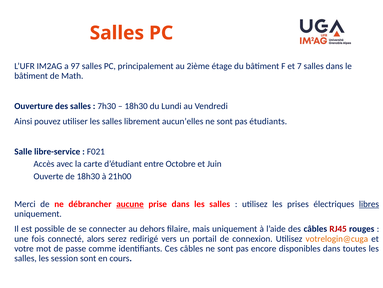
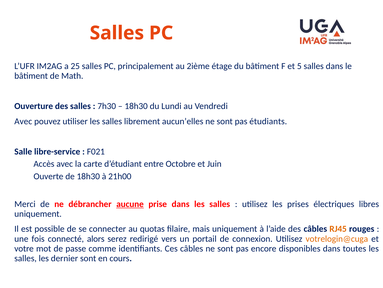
97: 97 -> 25
7: 7 -> 5
Ainsi at (23, 121): Ainsi -> Avec
libres underline: present -> none
dehors: dehors -> quotas
RJ45 colour: red -> orange
session: session -> dernier
